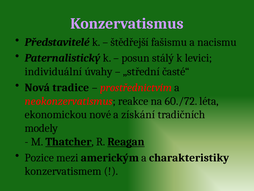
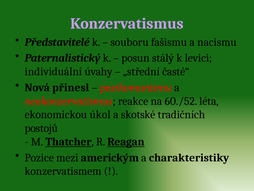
štědřejší: štědřejší -> souboru
tradice: tradice -> přinesl
prostřednictvím: prostřednictvím -> postkomunismu
60./72: 60./72 -> 60./52
nové: nové -> úkol
získání: získání -> skotské
modely: modely -> postojů
